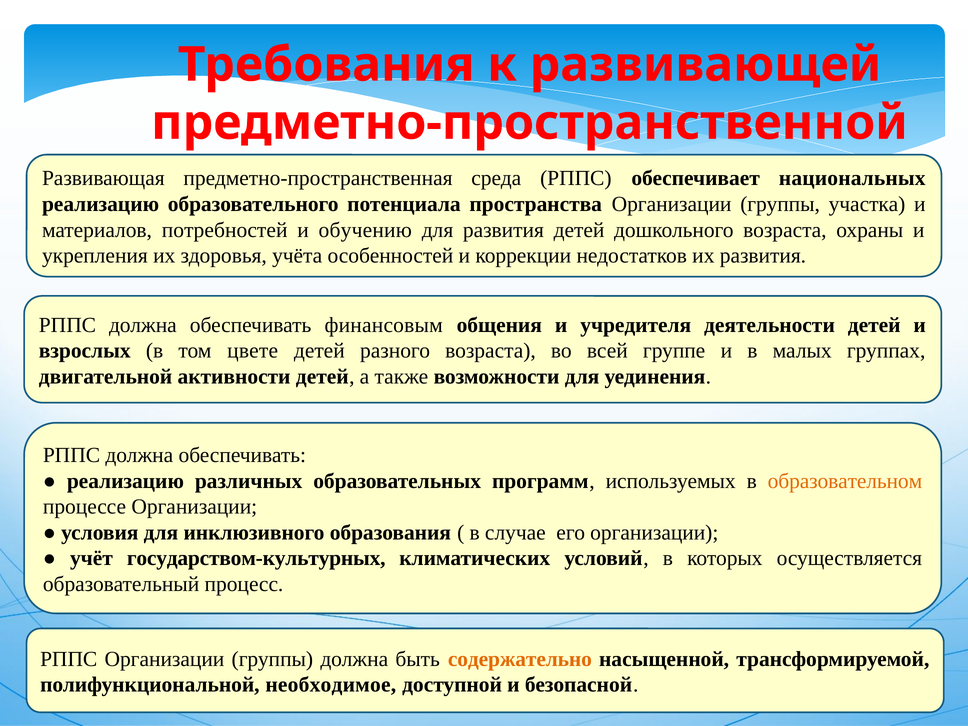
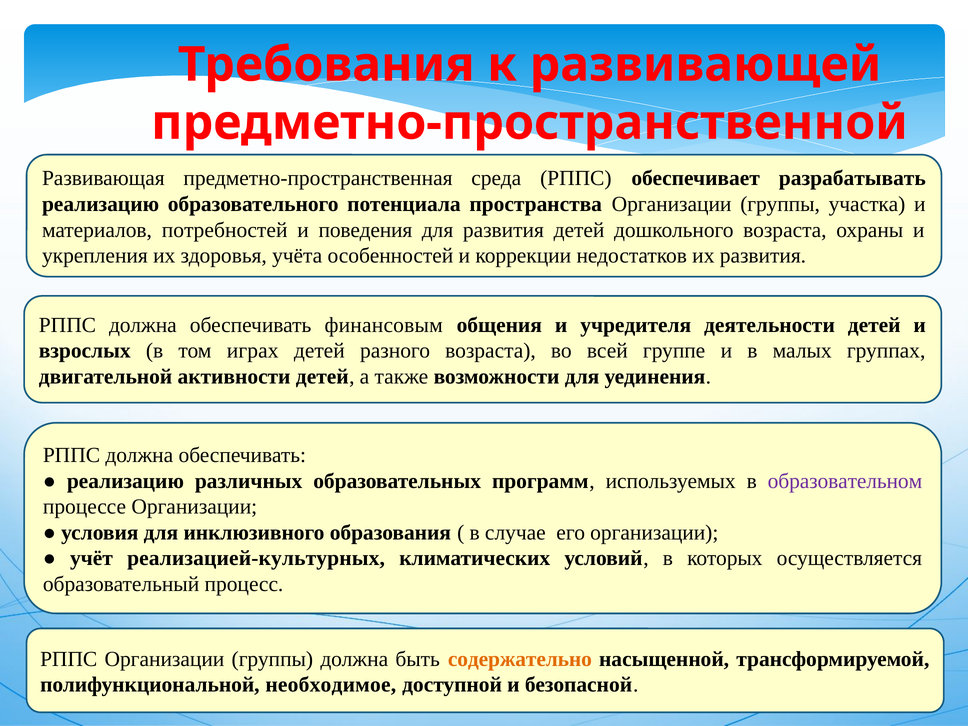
национальных: национальных -> разрабатывать
обучению: обучению -> поведения
цвете: цвете -> играх
образовательном colour: orange -> purple
государством-культурных: государством-культурных -> реализацией-культурных
